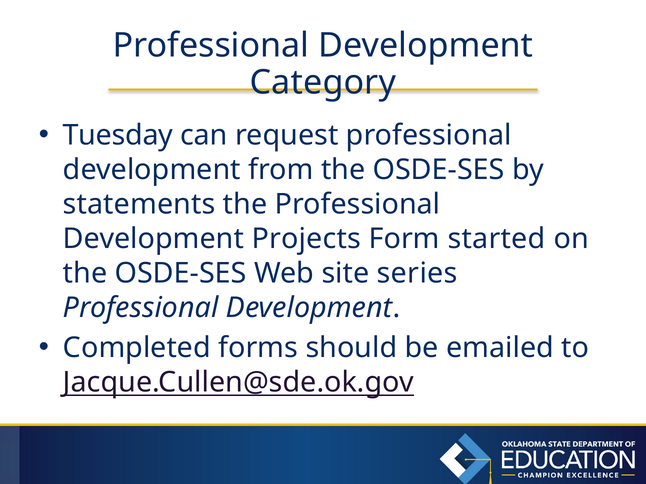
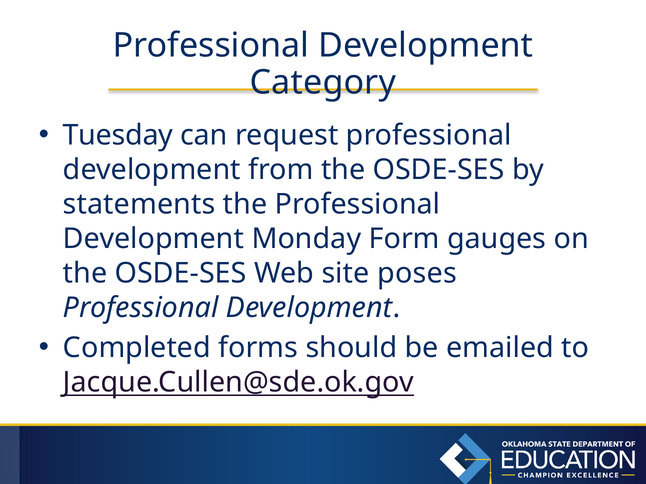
Projects: Projects -> Monday
started: started -> gauges
series: series -> poses
